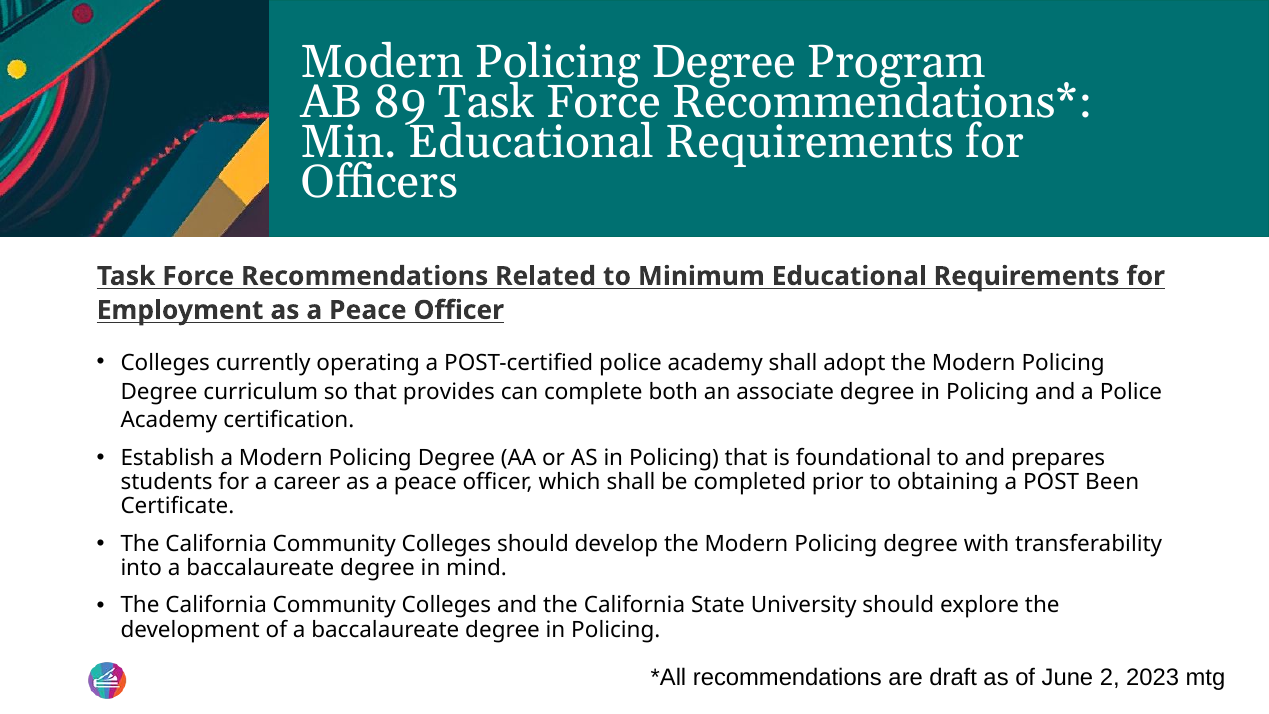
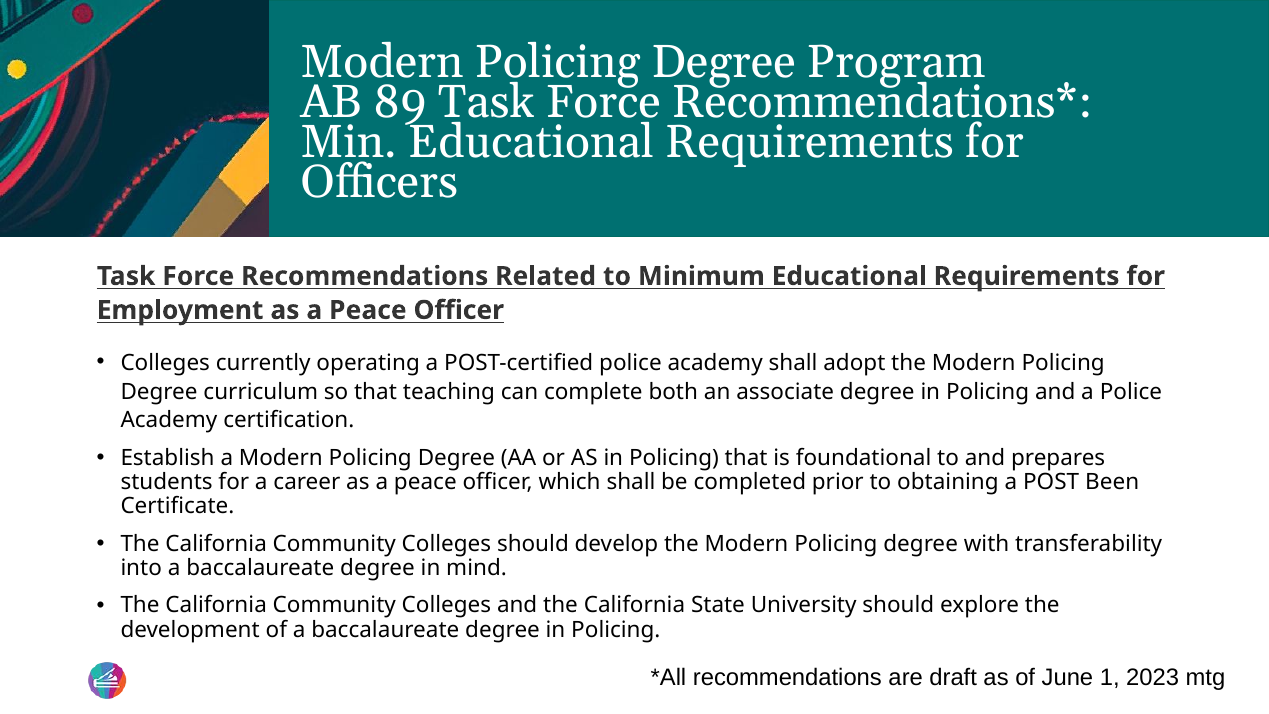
provides: provides -> teaching
2: 2 -> 1
